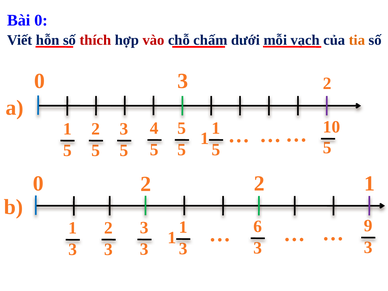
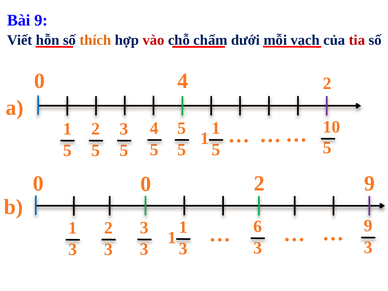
Bài 0: 0 -> 9
thích colour: red -> orange
tia colour: orange -> red
0 3: 3 -> 4
0 2: 2 -> 0
2 1: 1 -> 9
